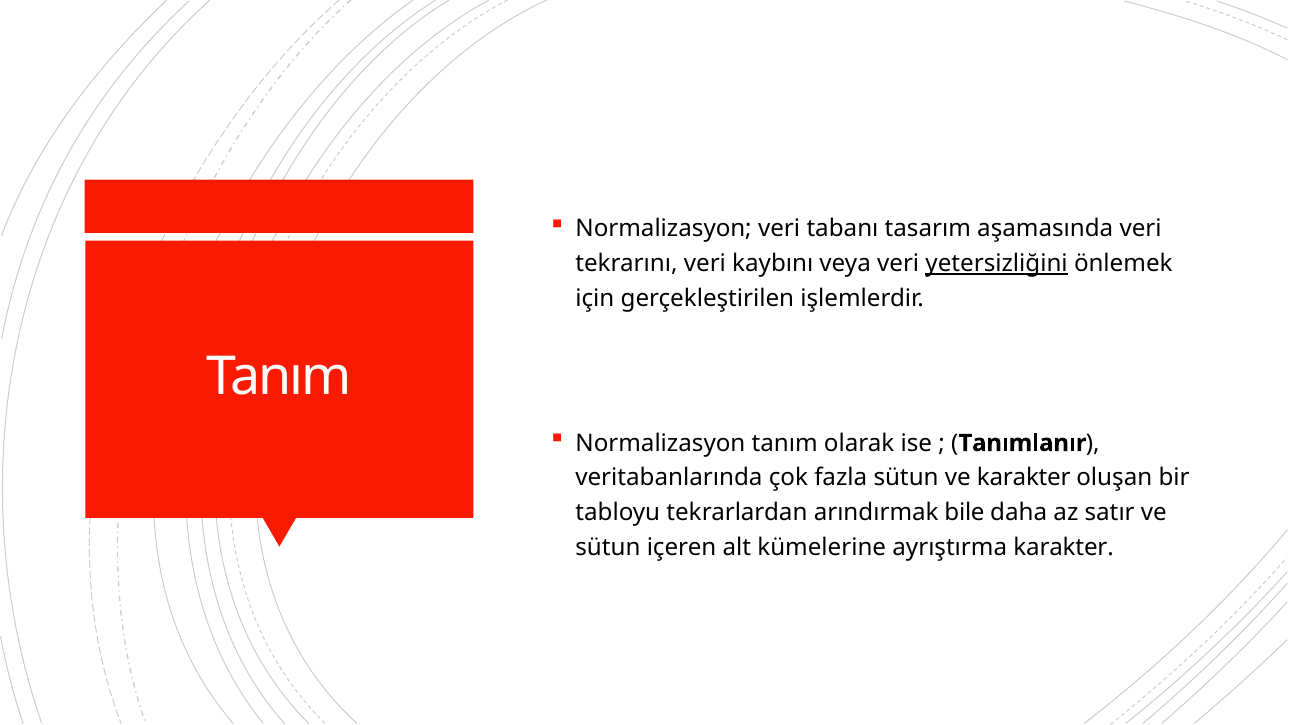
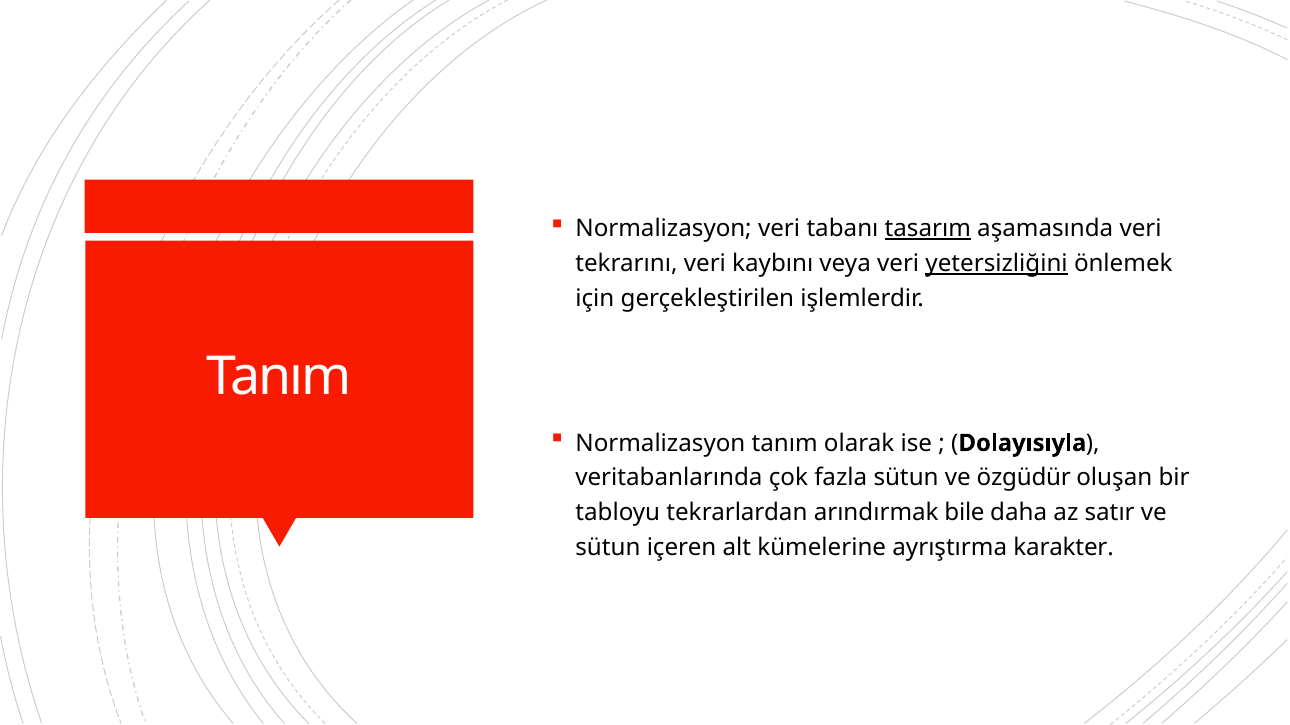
tasarım underline: none -> present
Tanımlanır: Tanımlanır -> Dolayısıyla
ve karakter: karakter -> özgüdür
